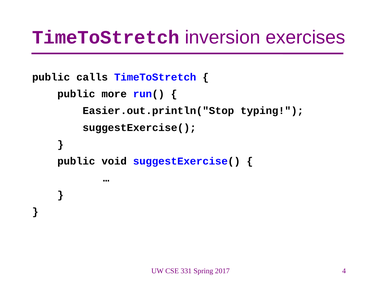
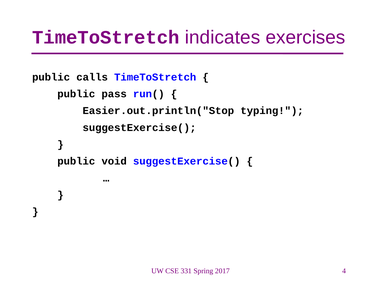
inversion: inversion -> indicates
more: more -> pass
